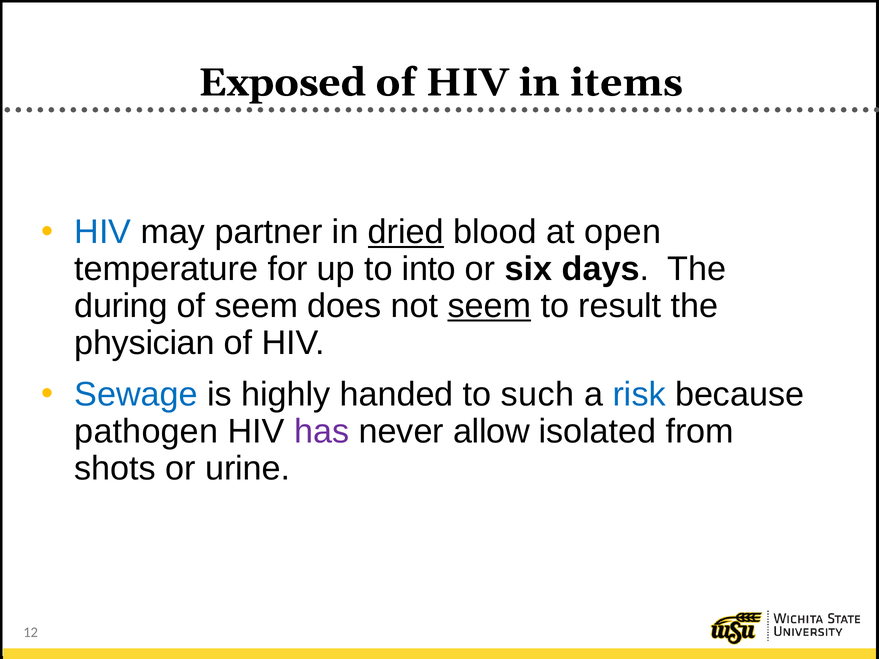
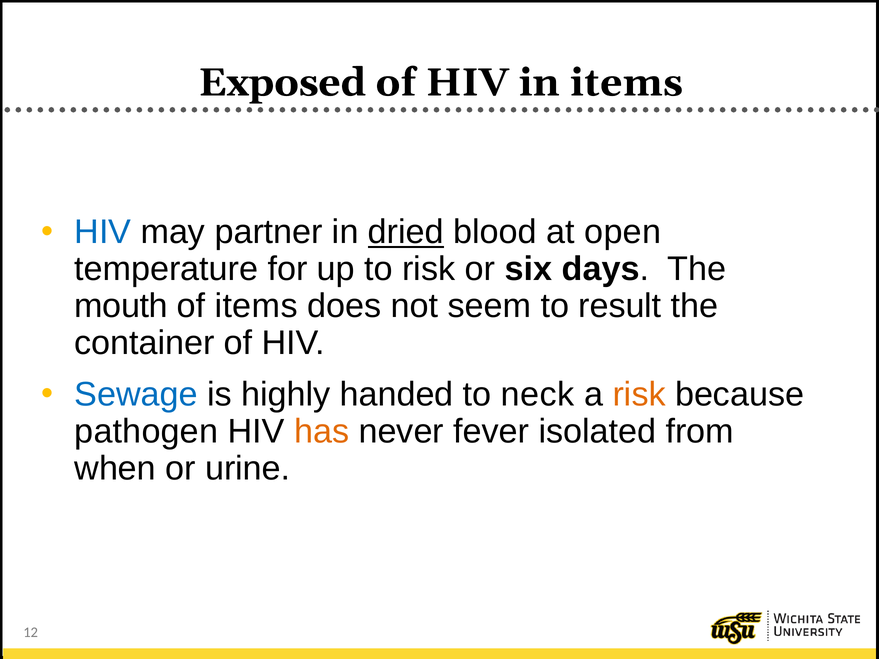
to into: into -> risk
during: during -> mouth
of seem: seem -> items
seem at (489, 306) underline: present -> none
physician: physician -> container
such: such -> neck
risk at (639, 395) colour: blue -> orange
has colour: purple -> orange
allow: allow -> fever
shots: shots -> when
